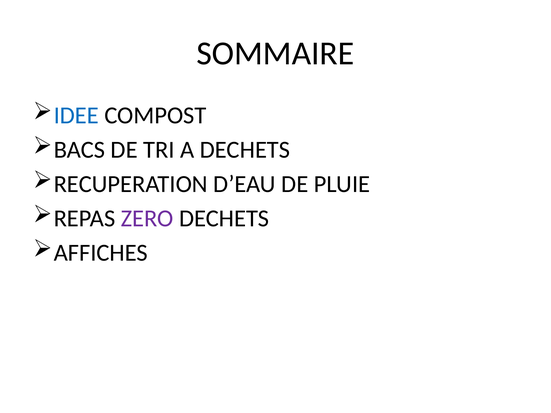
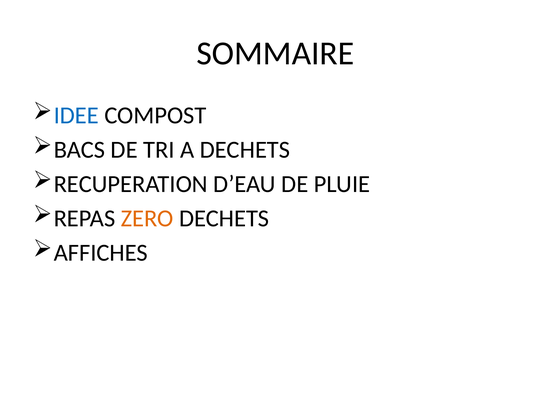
ZERO colour: purple -> orange
